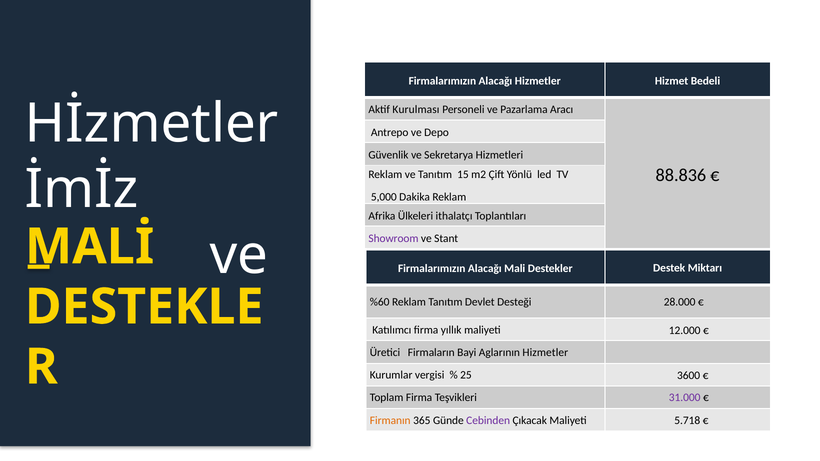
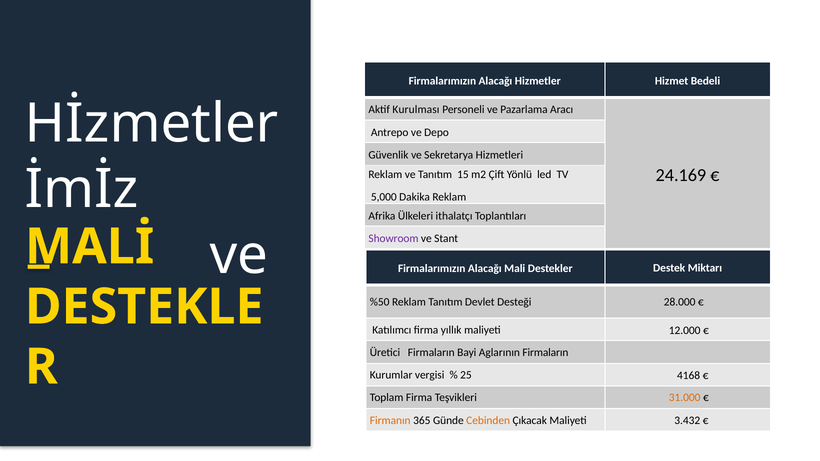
88.836: 88.836 -> 24.169
%60: %60 -> %50
Aglarının Hizmetler: Hizmetler -> Firmaların
3600: 3600 -> 4168
31.000 colour: purple -> orange
Cebinden colour: purple -> orange
5.718: 5.718 -> 3.432
